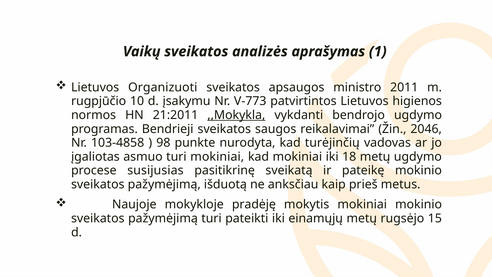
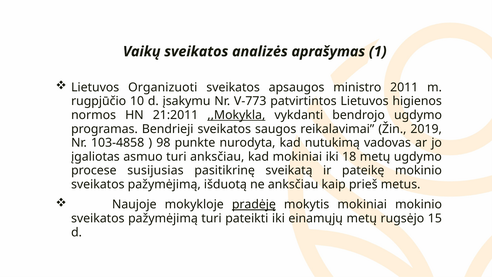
2046: 2046 -> 2019
turėjinčių: turėjinčių -> nutukimą
turi mokiniai: mokiniai -> anksčiau
pradėję underline: none -> present
